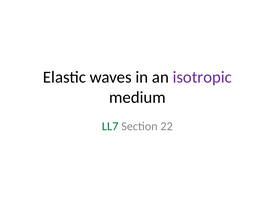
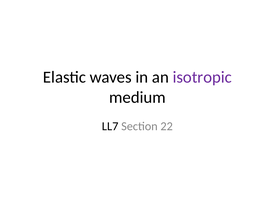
LL7 colour: green -> black
